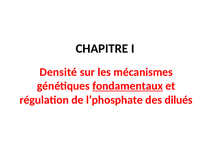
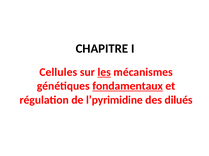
Densité: Densité -> Cellules
les underline: none -> present
l’phosphate: l’phosphate -> l’pyrimidine
